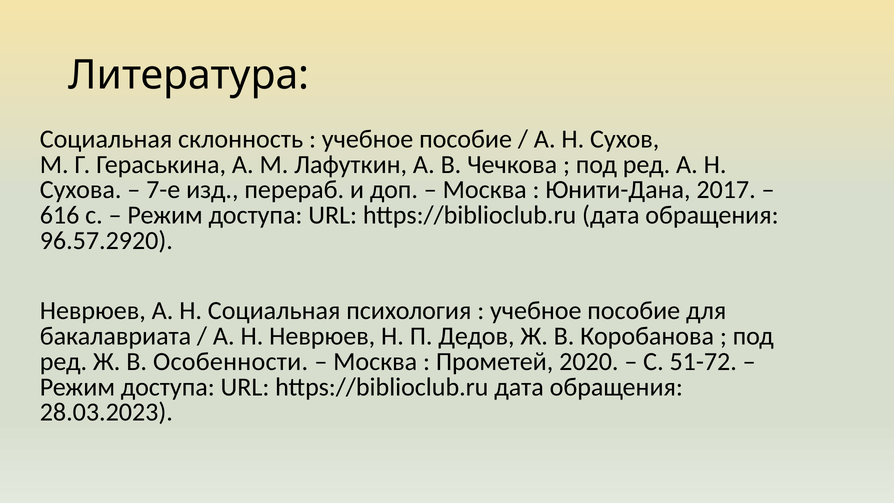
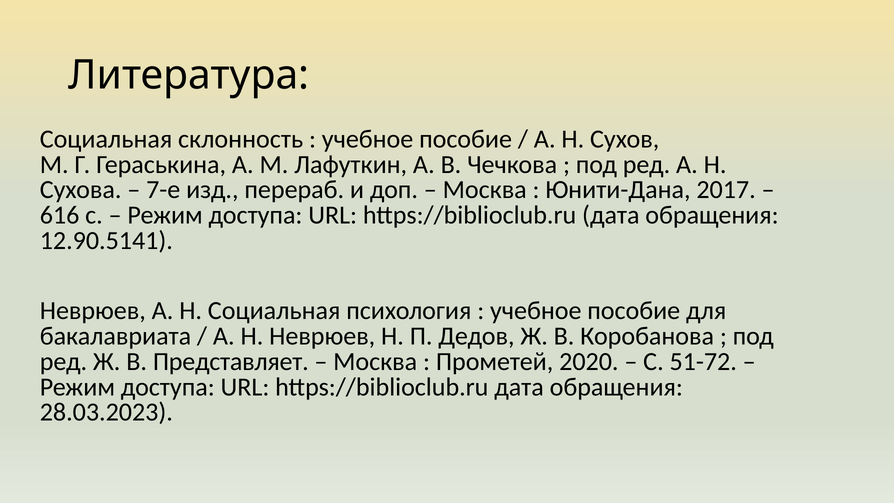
96.57.2920: 96.57.2920 -> 12.90.5141
Особенности: Особенности -> Представляет
